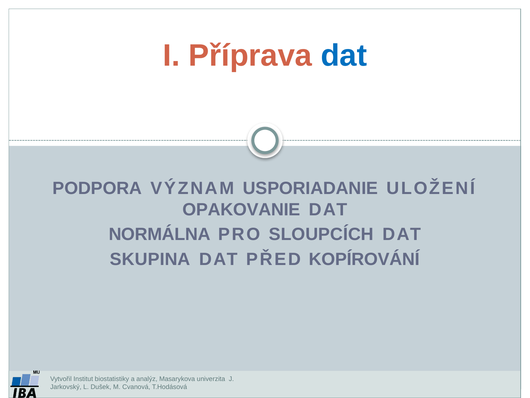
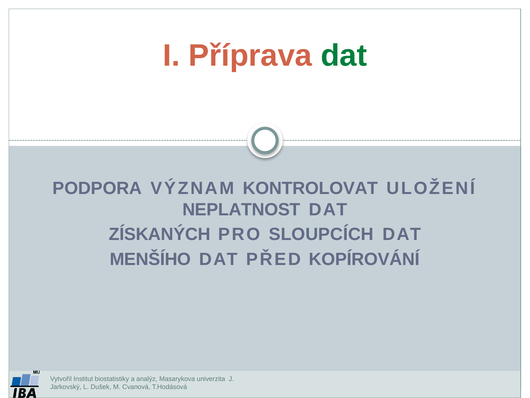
dat at (344, 56) colour: blue -> green
USPORIADANIE: USPORIADANIE -> KONTROLOVAT
OPAKOVANIE: OPAKOVANIE -> NEPLATNOST
NORMÁLNA: NORMÁLNA -> ZÍSKANÝCH
SKUPINA: SKUPINA -> MENŠÍHO
